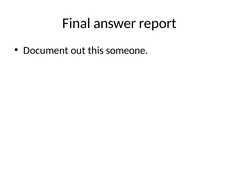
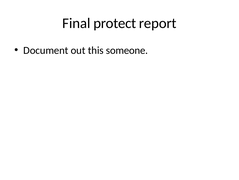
answer: answer -> protect
